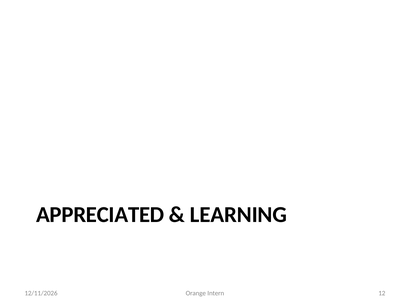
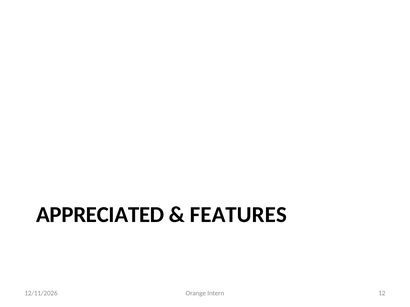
LEARNING: LEARNING -> FEATURES
